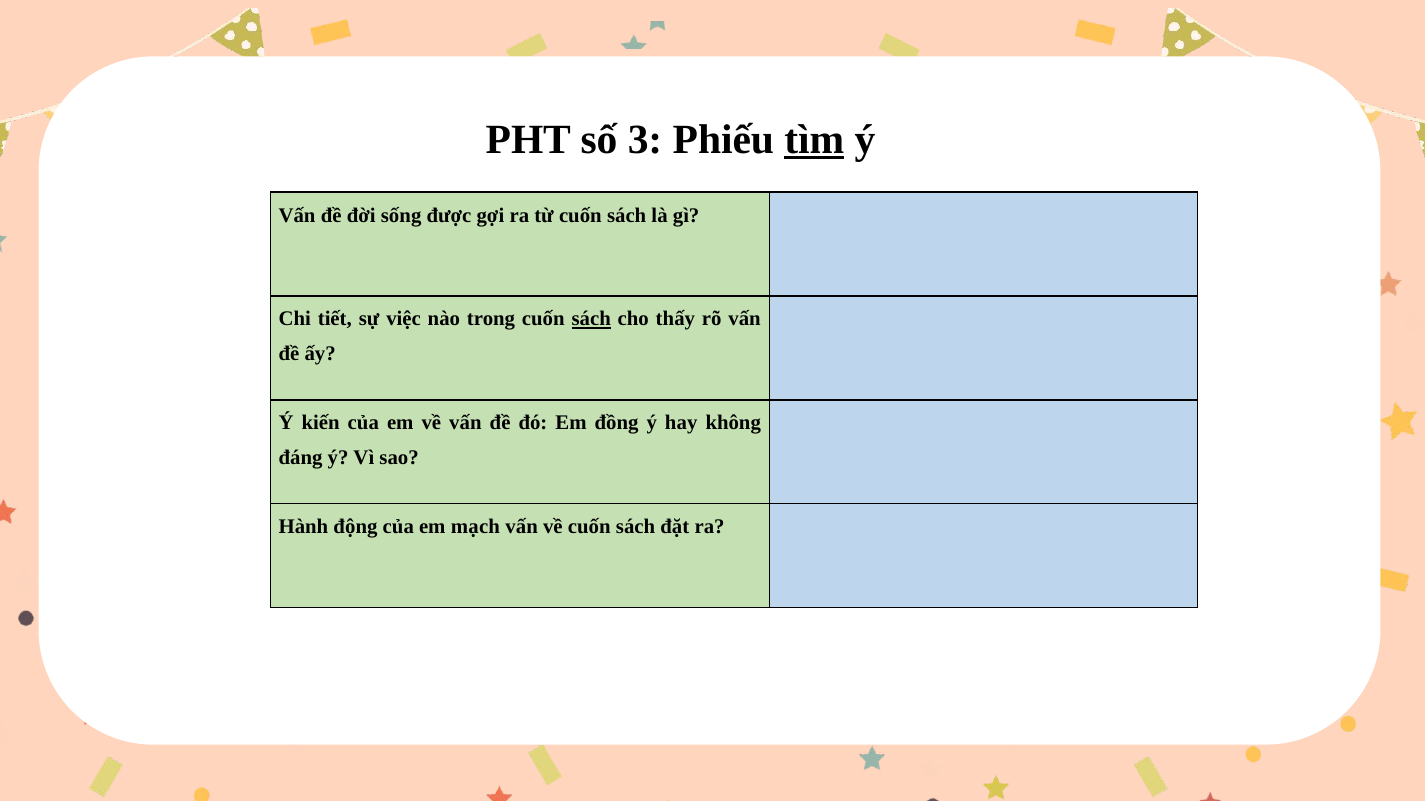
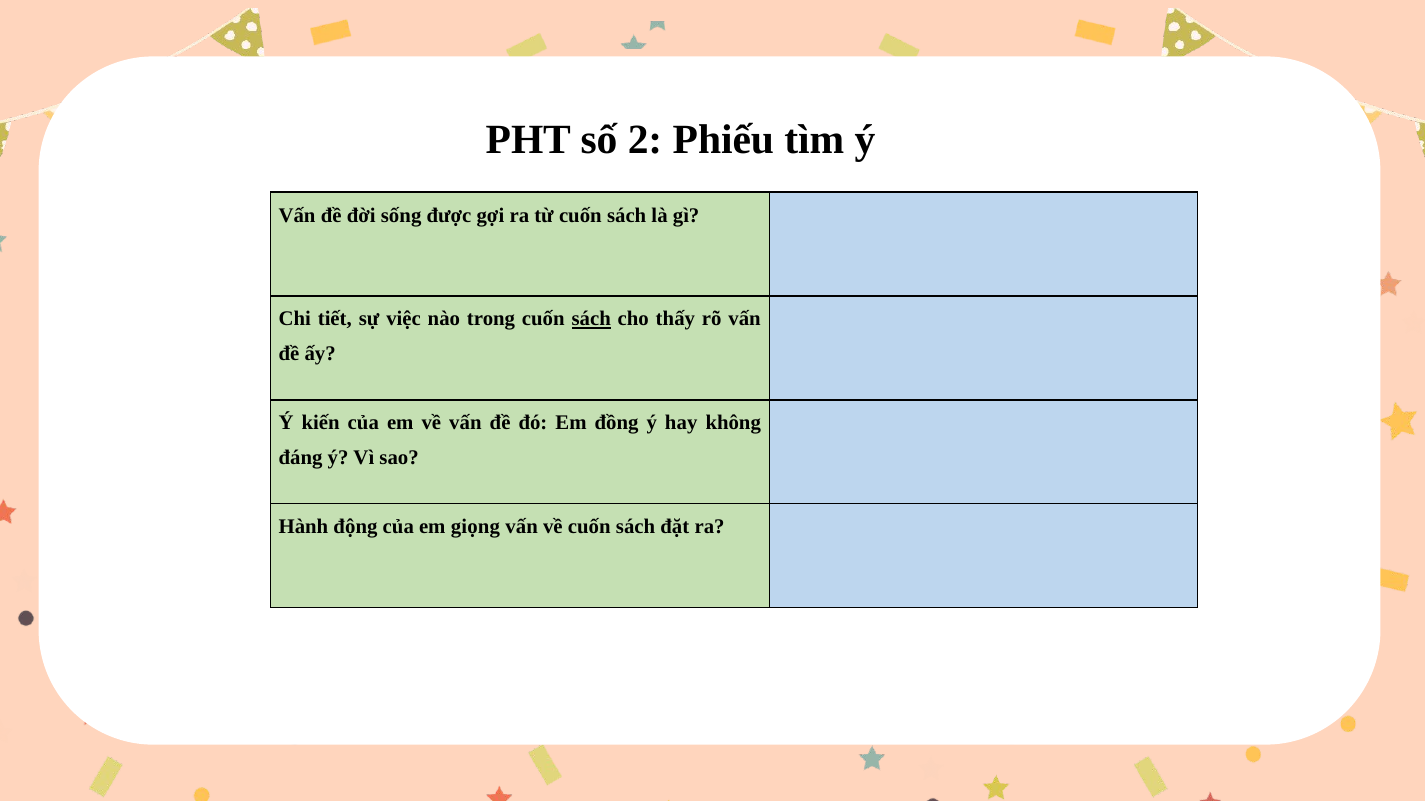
3: 3 -> 2
tìm underline: present -> none
mạch: mạch -> giọng
